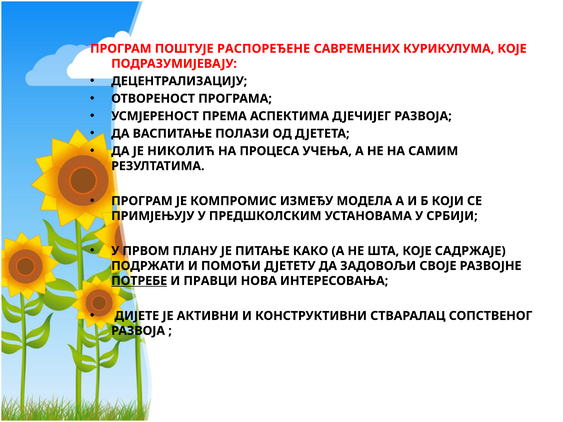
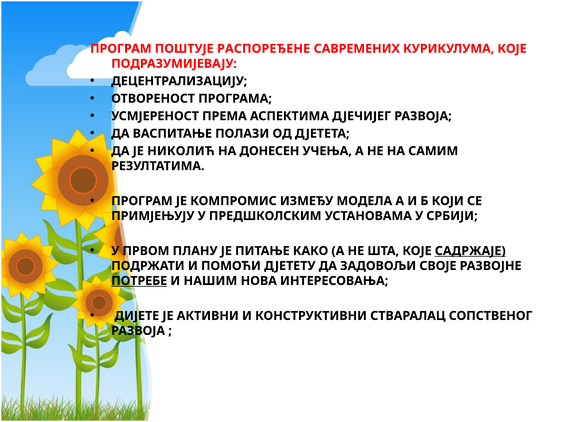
ПРОЦЕСА: ПРОЦЕСА -> ДОНЕСЕН
САДРЖАЈЕ underline: none -> present
ПРАВЦИ: ПРАВЦИ -> НАШИМ
